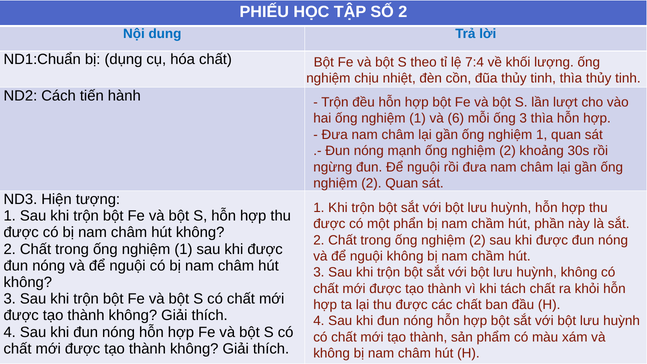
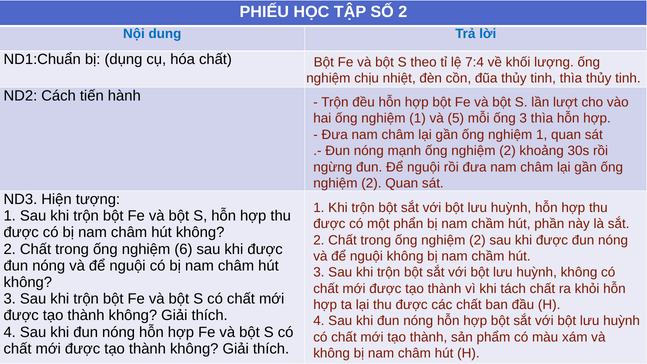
6: 6 -> 5
trong ống nghiệm 1: 1 -> 6
